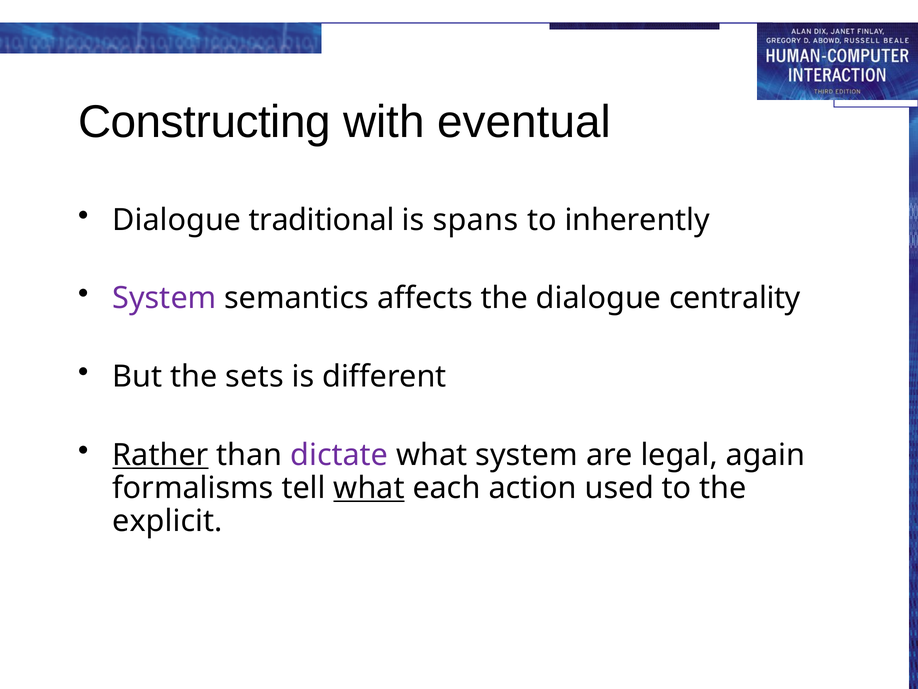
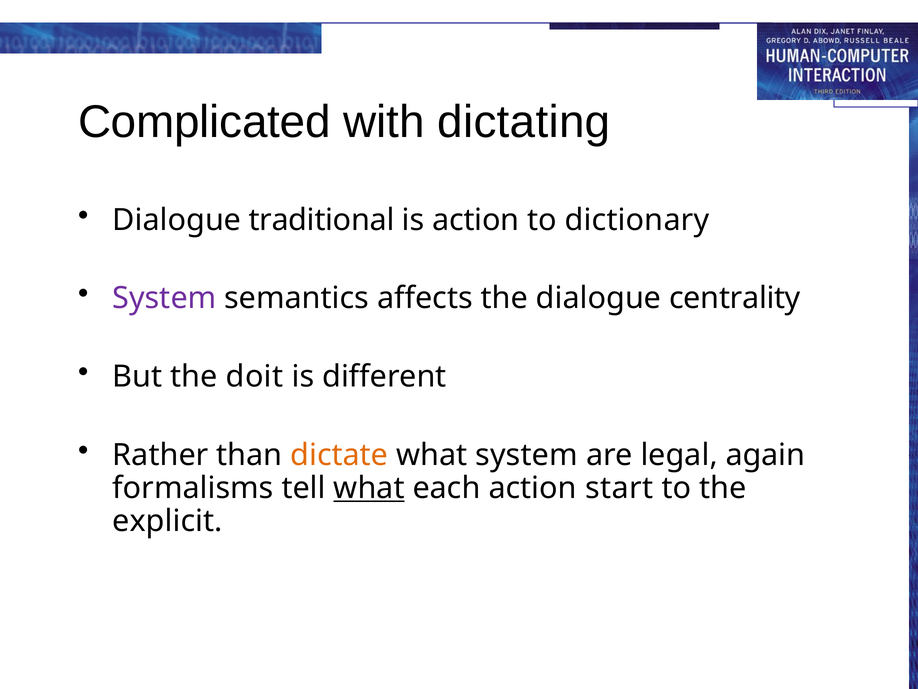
Constructing: Constructing -> Complicated
eventual: eventual -> dictating
is spans: spans -> action
inherently: inherently -> dictionary
sets: sets -> doit
Rather underline: present -> none
dictate colour: purple -> orange
used: used -> start
